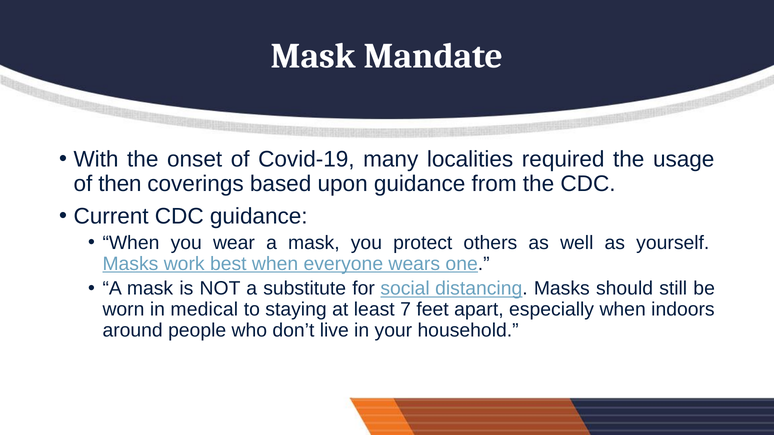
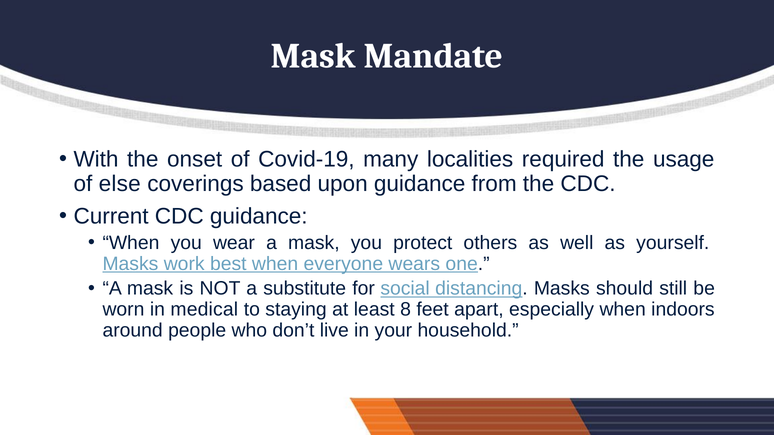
then: then -> else
7: 7 -> 8
